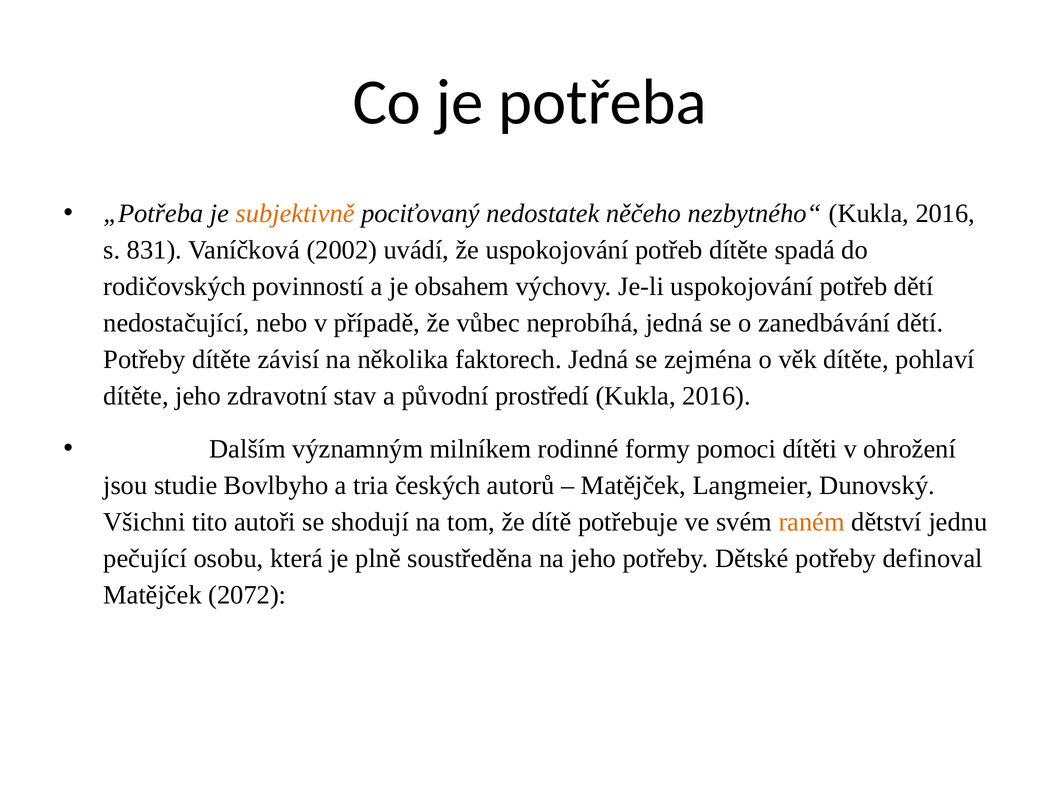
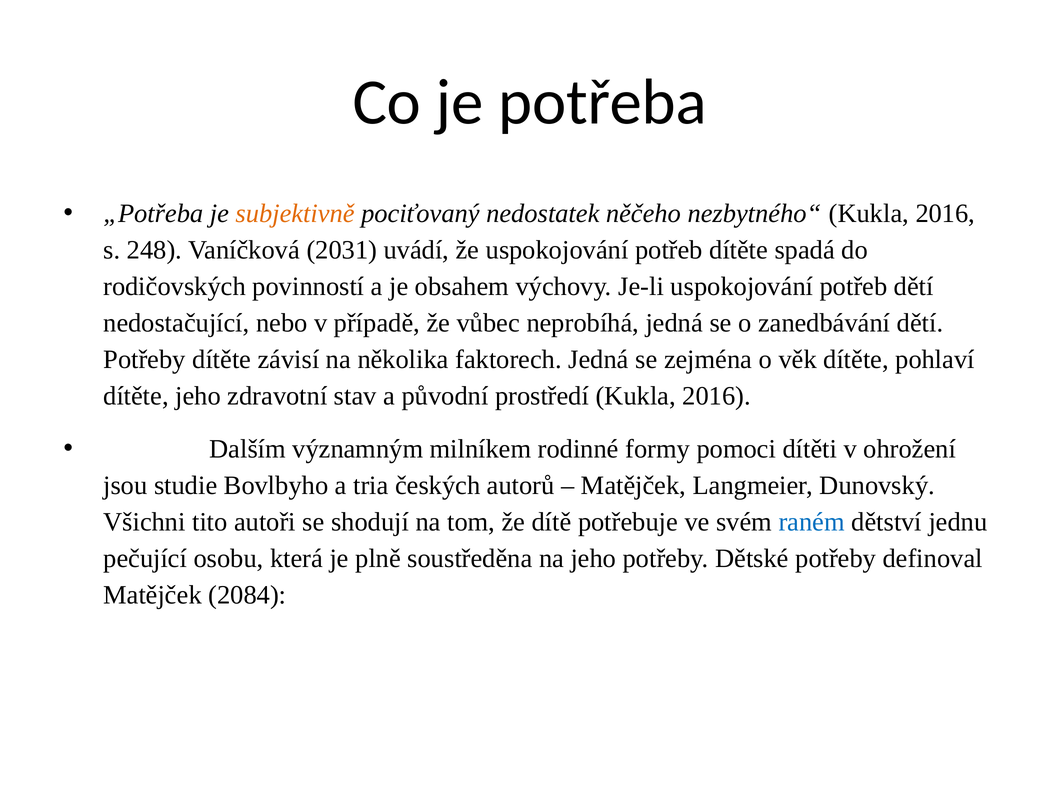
831: 831 -> 248
2002: 2002 -> 2031
raném colour: orange -> blue
2072: 2072 -> 2084
